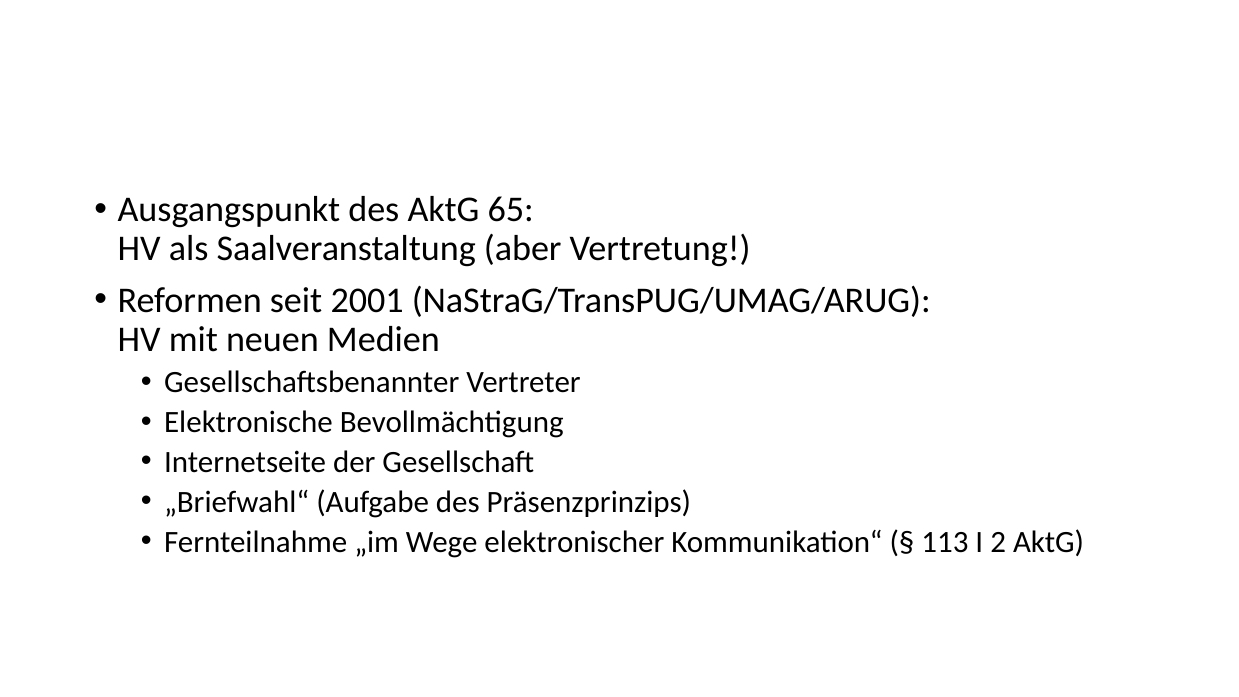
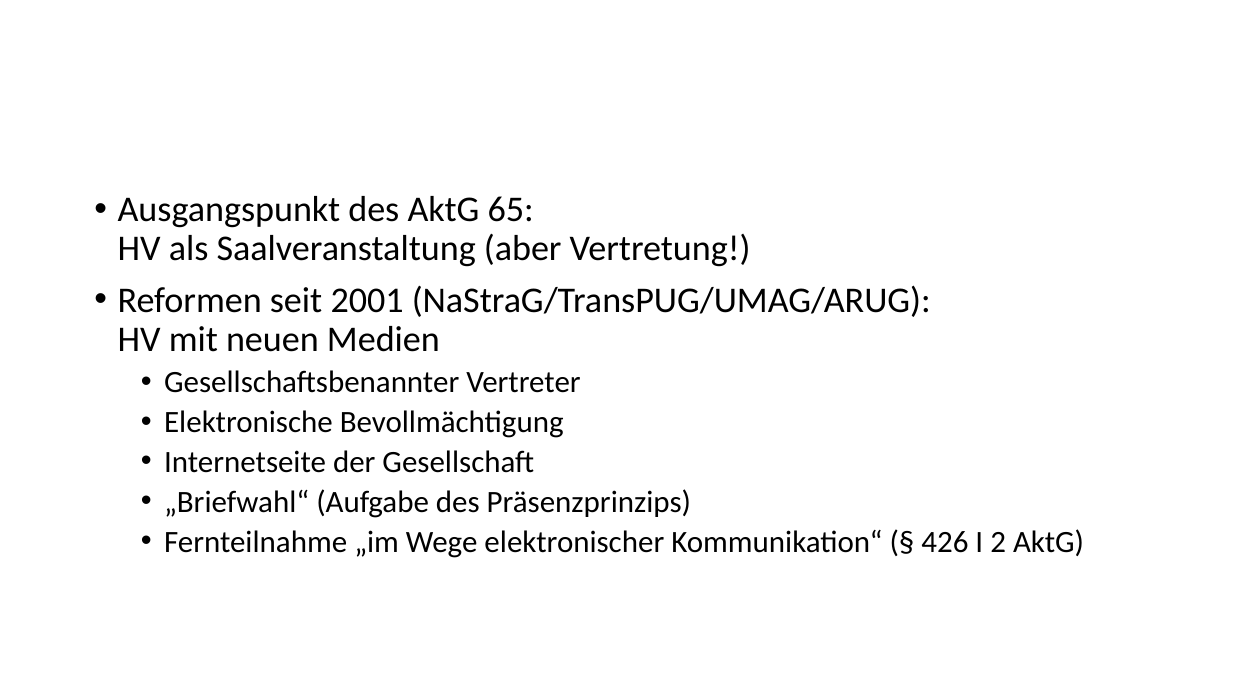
113: 113 -> 426
